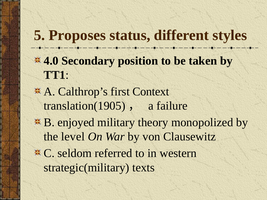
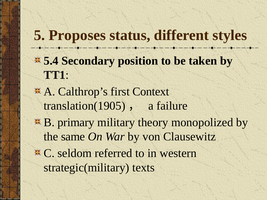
4.0: 4.0 -> 5.4
enjoyed: enjoyed -> primary
level: level -> same
